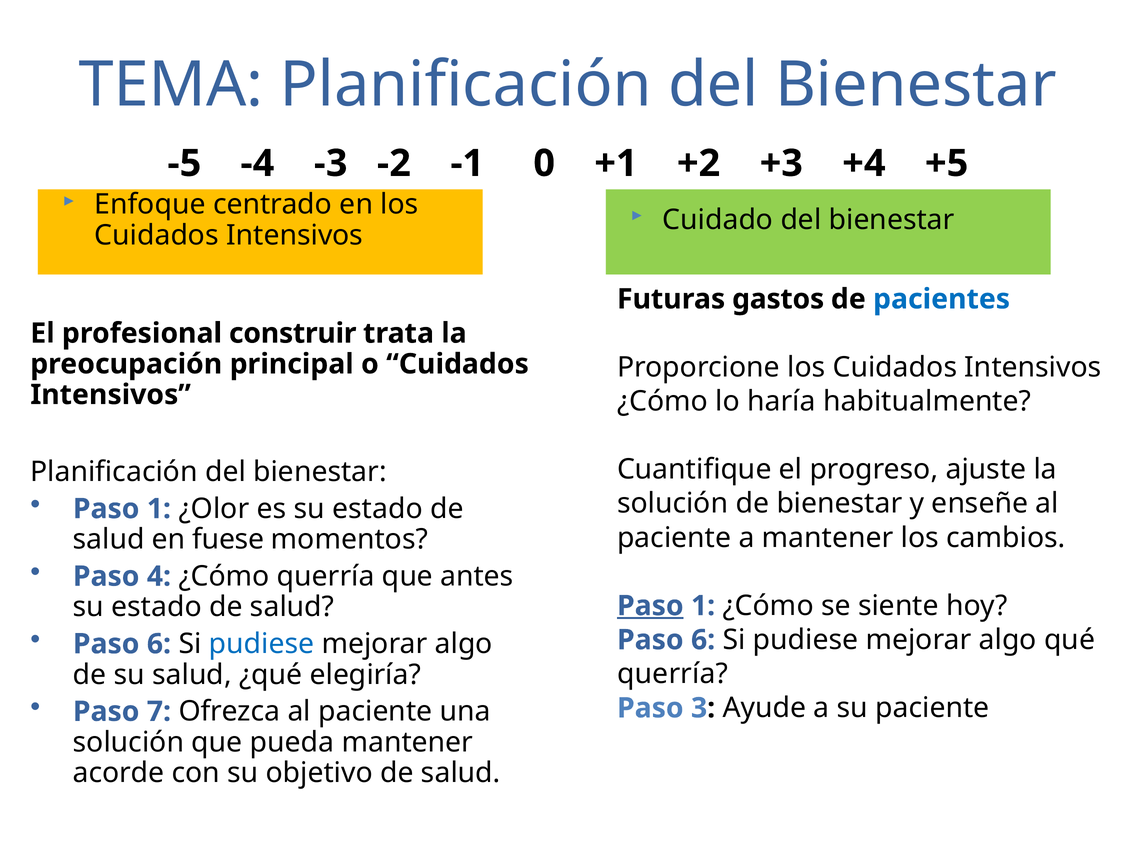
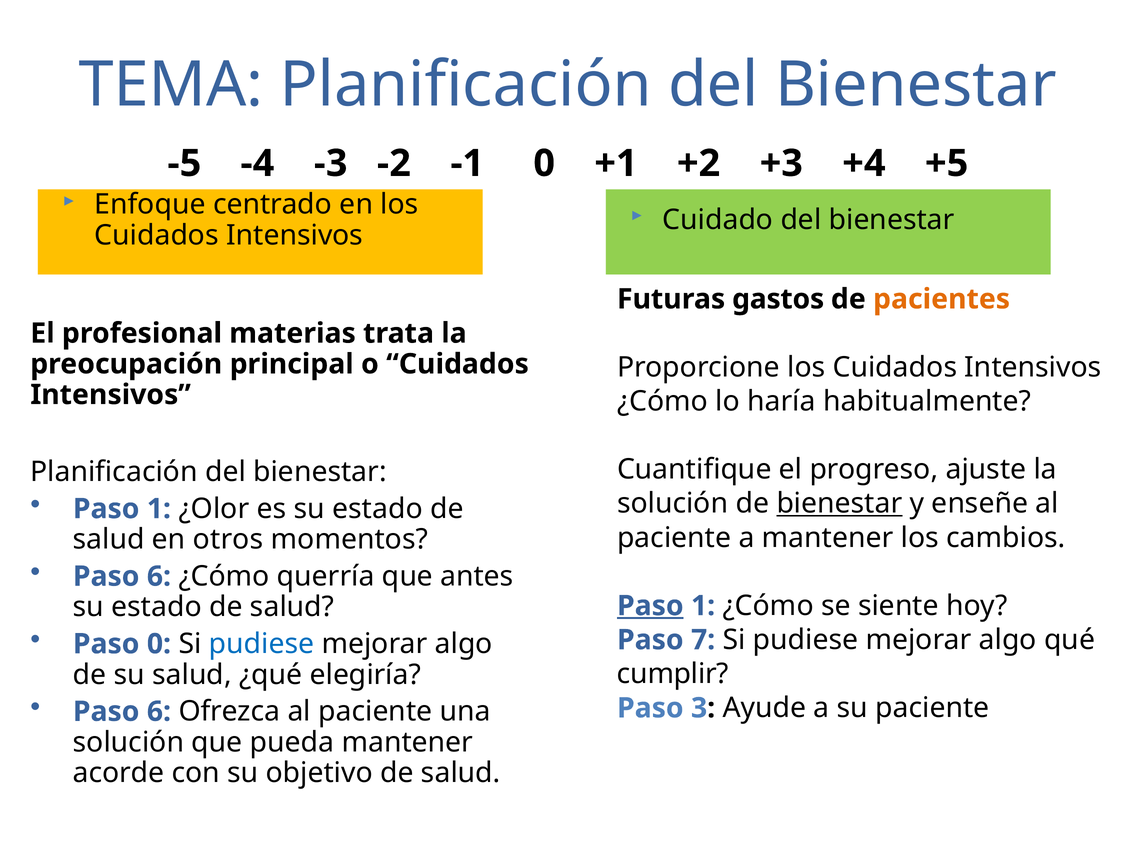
pacientes colour: blue -> orange
construir: construir -> materias
bienestar at (839, 504) underline: none -> present
fuese: fuese -> otros
4 at (159, 576): 4 -> 6
6 at (159, 644): 6 -> 0
6 at (703, 640): 6 -> 7
querría at (673, 674): querría -> cumplir
7 at (159, 712): 7 -> 6
